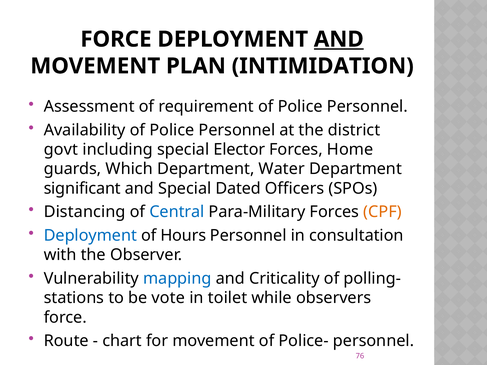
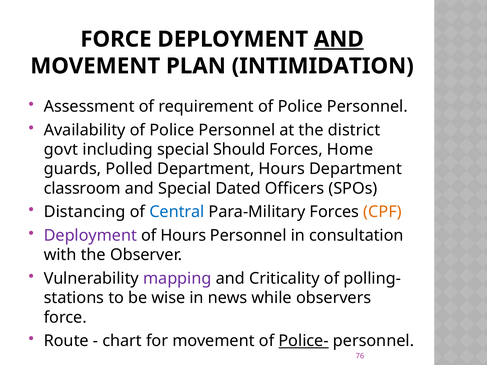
Elector: Elector -> Should
Which: Which -> Polled
Department Water: Water -> Hours
significant: significant -> classroom
Deployment at (90, 236) colour: blue -> purple
mapping colour: blue -> purple
vote: vote -> wise
toilet: toilet -> news
Police- underline: none -> present
